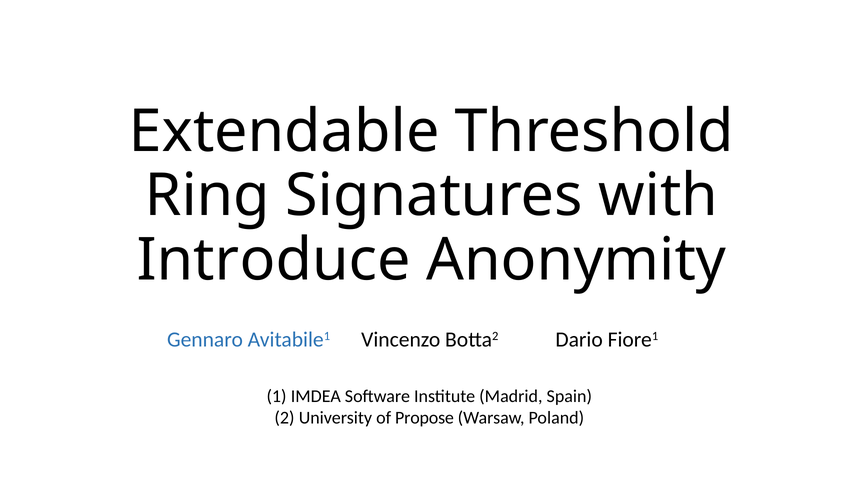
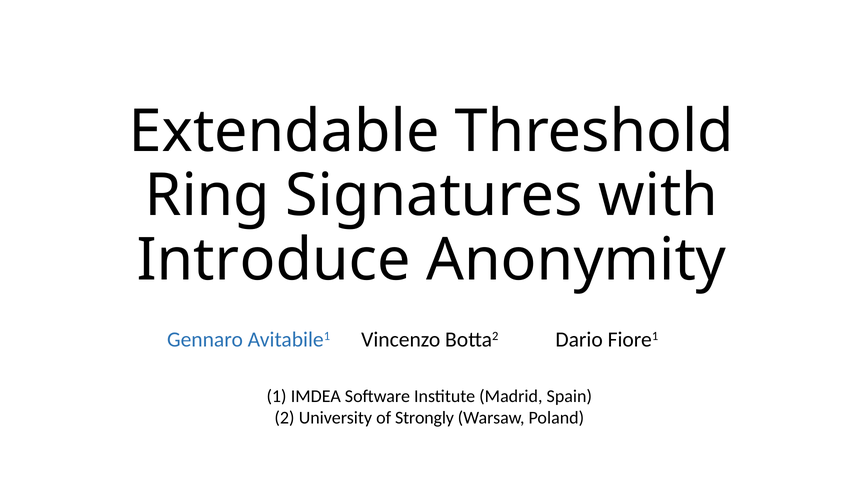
Propose: Propose -> Strongly
